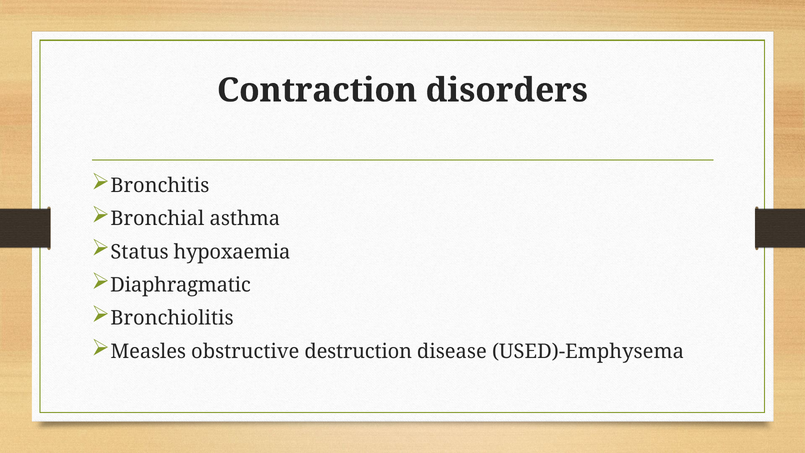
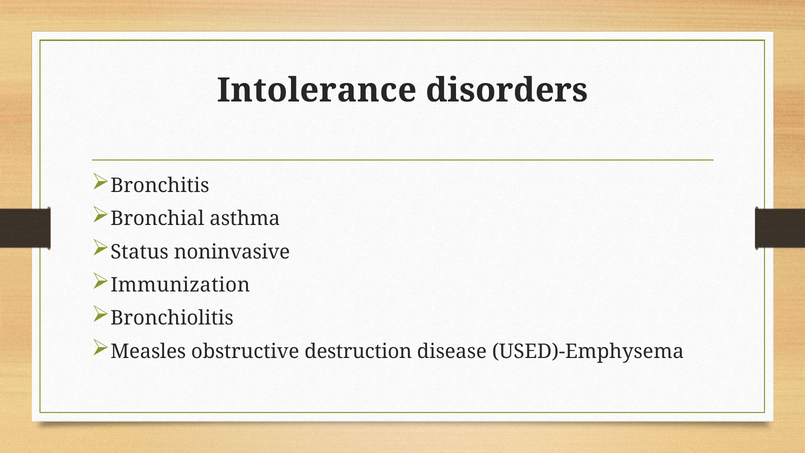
Contraction: Contraction -> Intolerance
hypoxaemia: hypoxaemia -> noninvasive
Diaphragmatic: Diaphragmatic -> Immunization
